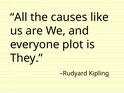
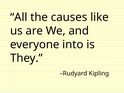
plot: plot -> into
